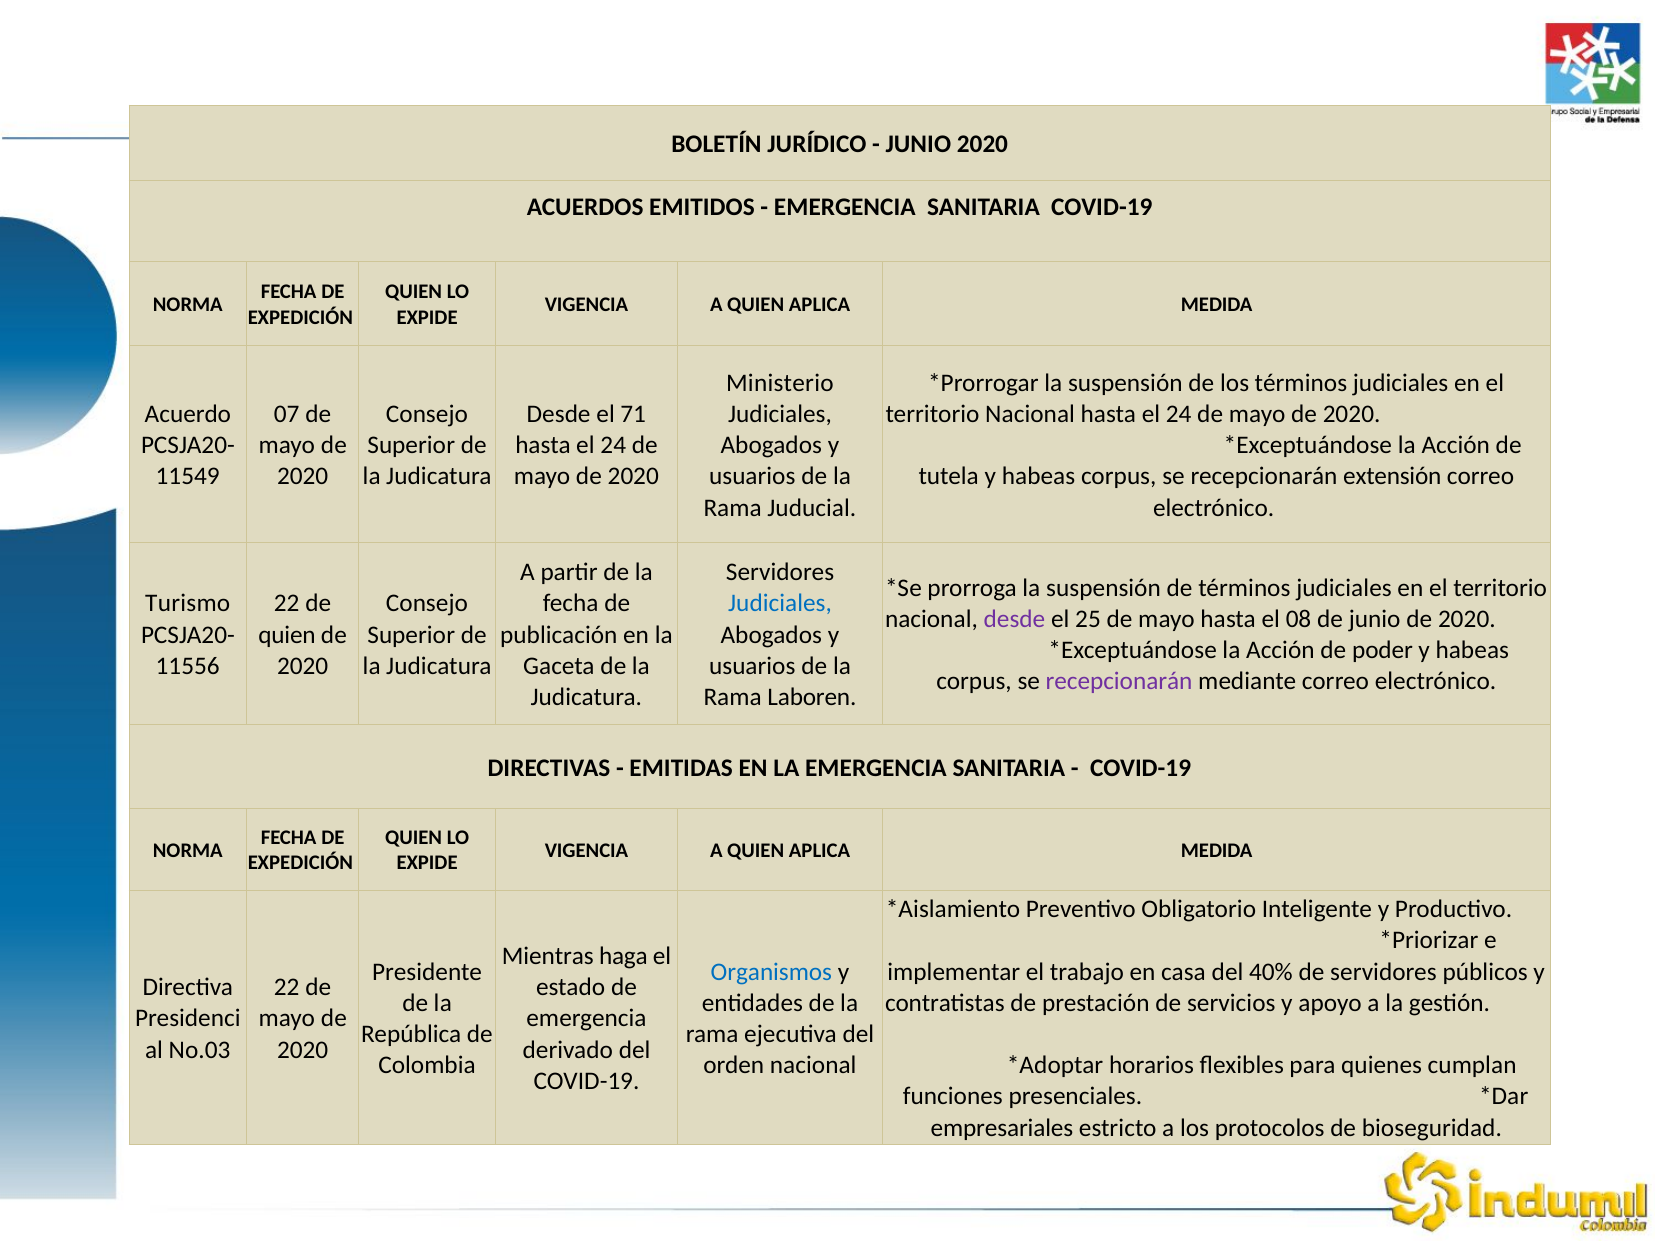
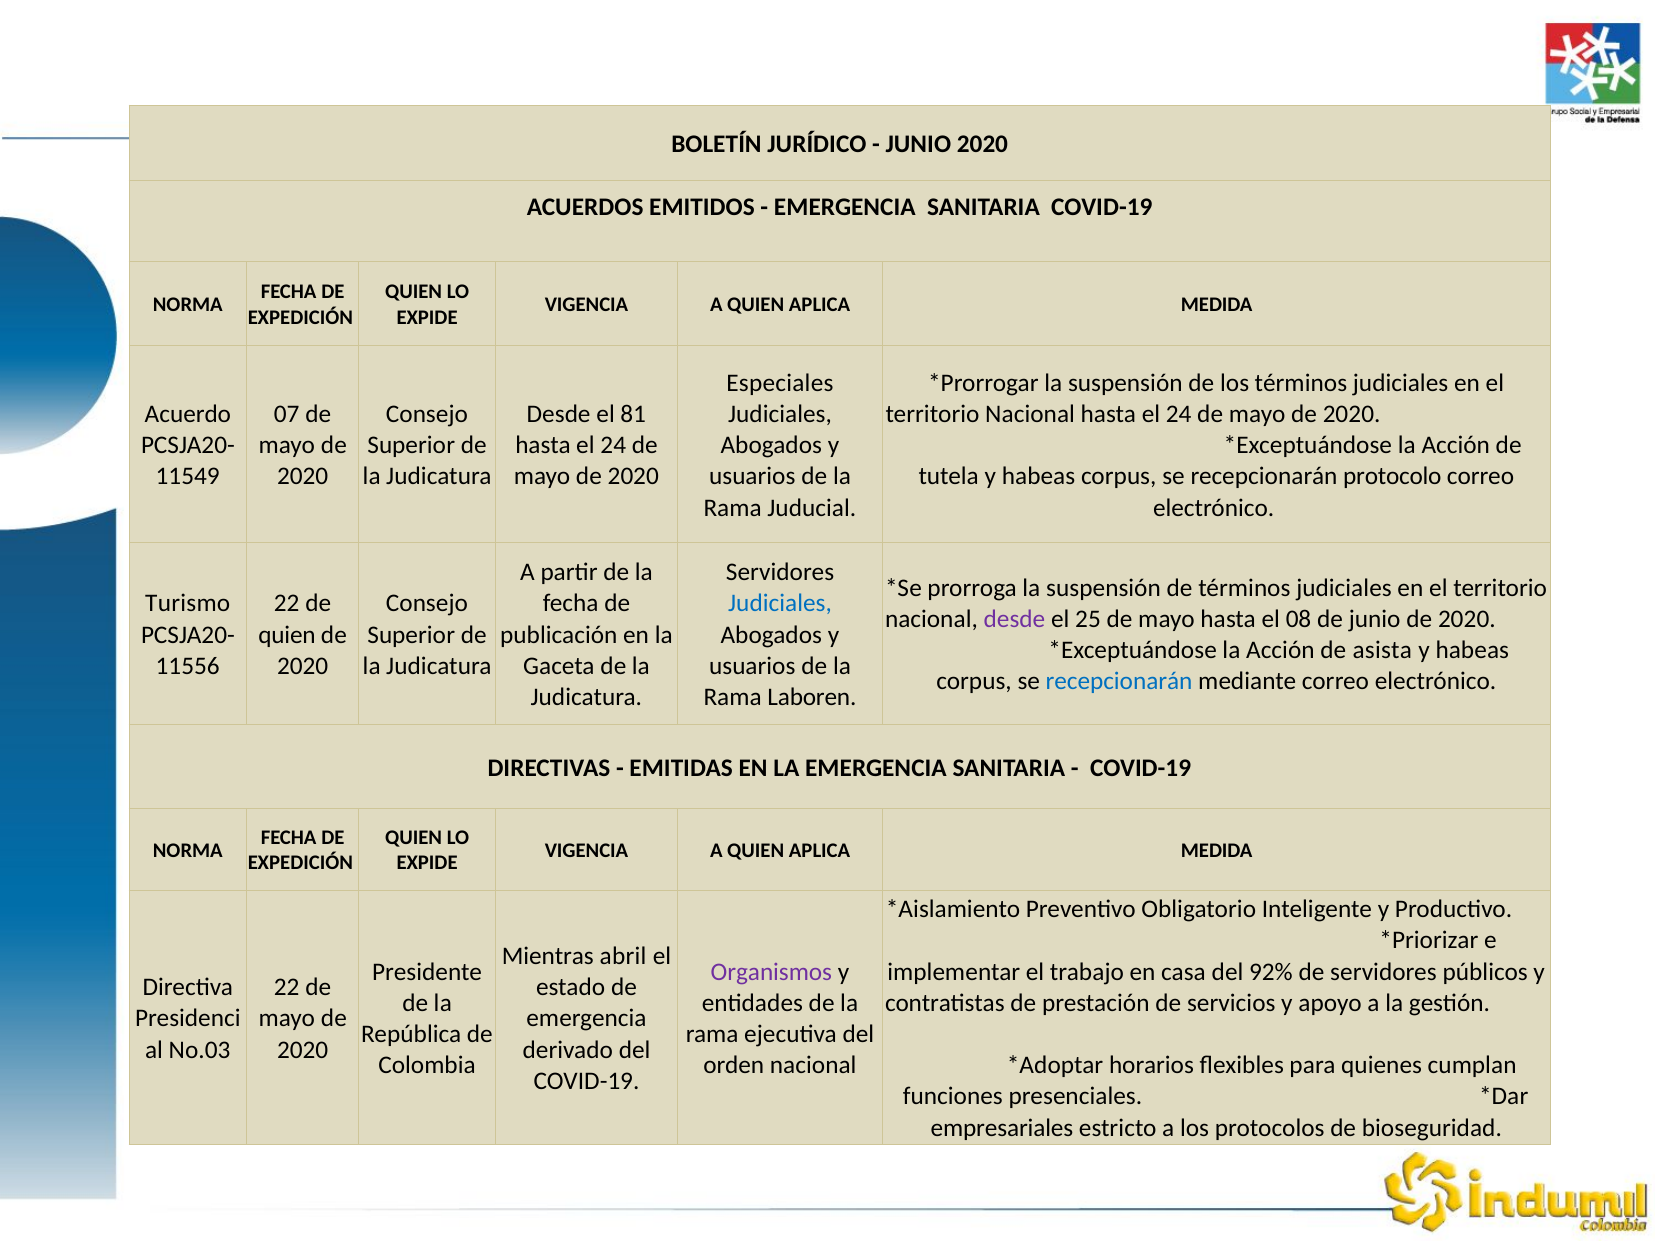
Ministerio: Ministerio -> Especiales
71: 71 -> 81
extensión: extensión -> protocolo
poder: poder -> asista
recepcionarán at (1119, 682) colour: purple -> blue
haga: haga -> abril
Organismos colour: blue -> purple
40%: 40% -> 92%
